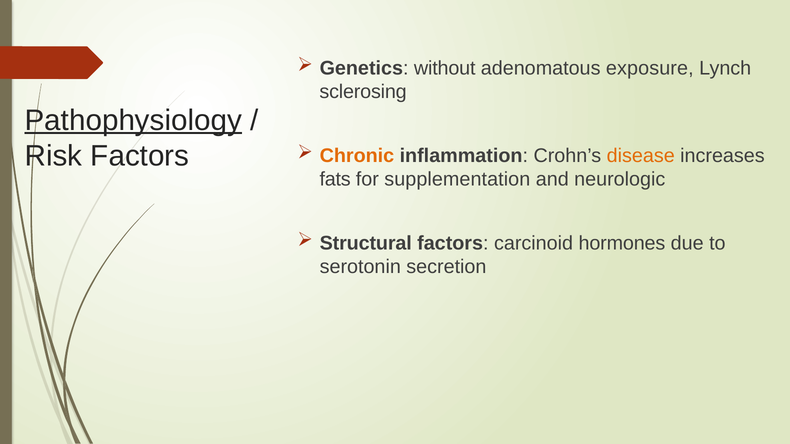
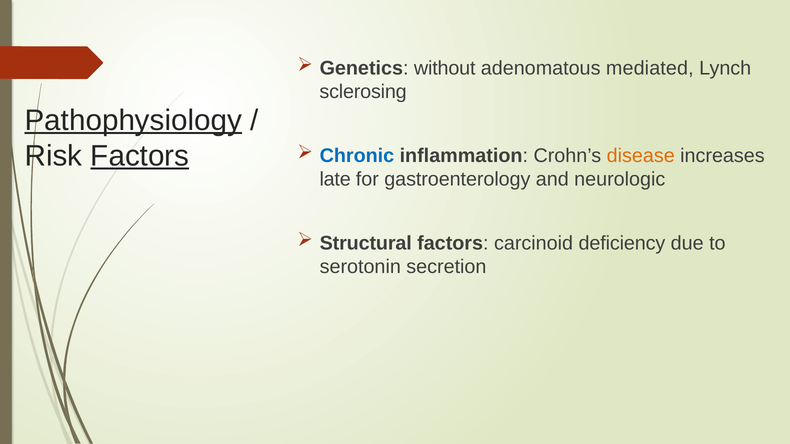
exposure: exposure -> mediated
Factors at (140, 156) underline: none -> present
Chronic colour: orange -> blue
fats: fats -> late
supplementation: supplementation -> gastroenterology
hormones: hormones -> deficiency
